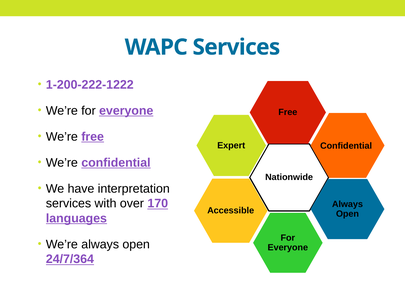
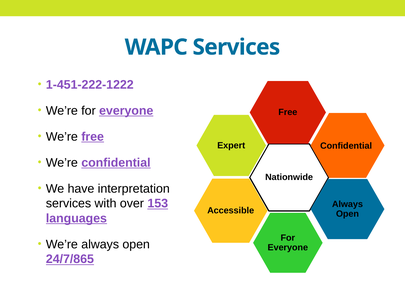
1-200-222-1222: 1-200-222-1222 -> 1-451-222-1222
170: 170 -> 153
24/7/364: 24/7/364 -> 24/7/865
